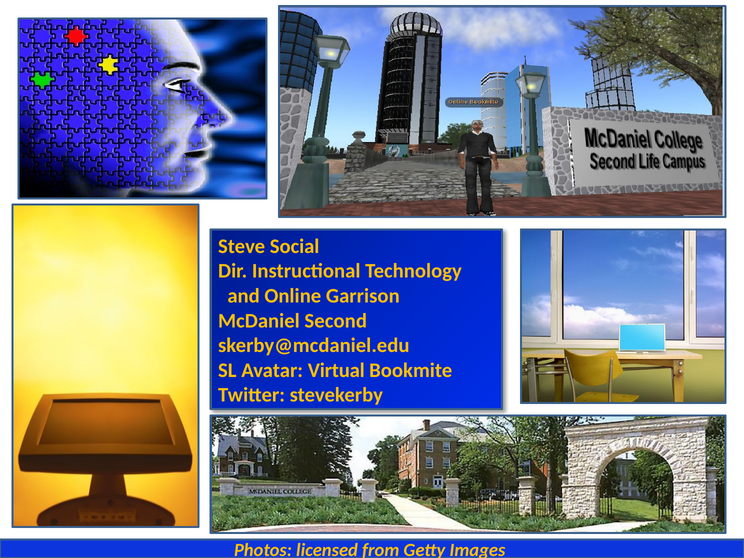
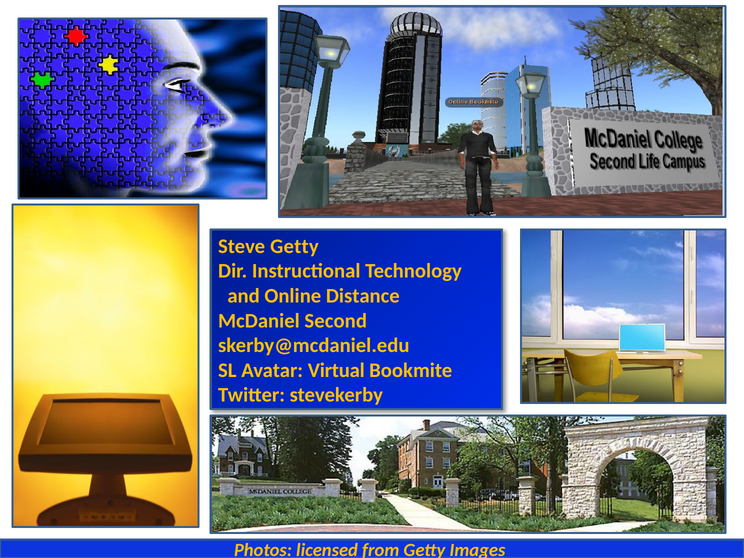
Steve Social: Social -> Getty
Garrison: Garrison -> Distance
